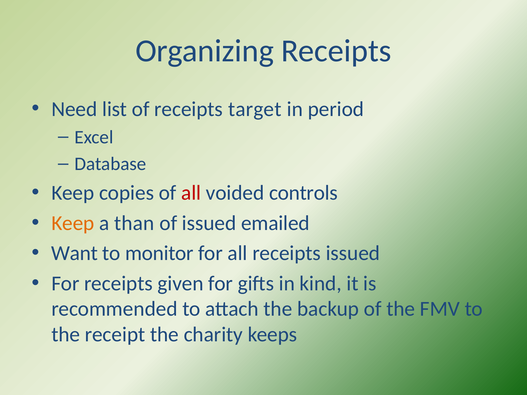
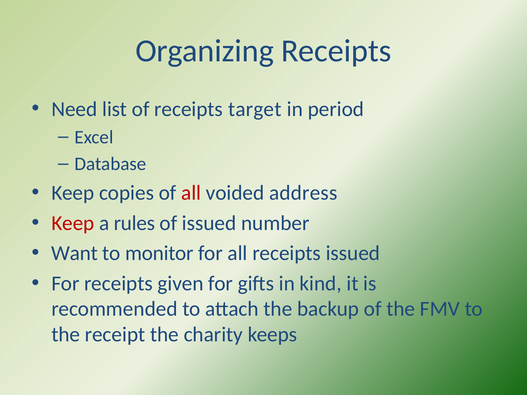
controls: controls -> address
Keep at (73, 223) colour: orange -> red
than: than -> rules
emailed: emailed -> number
